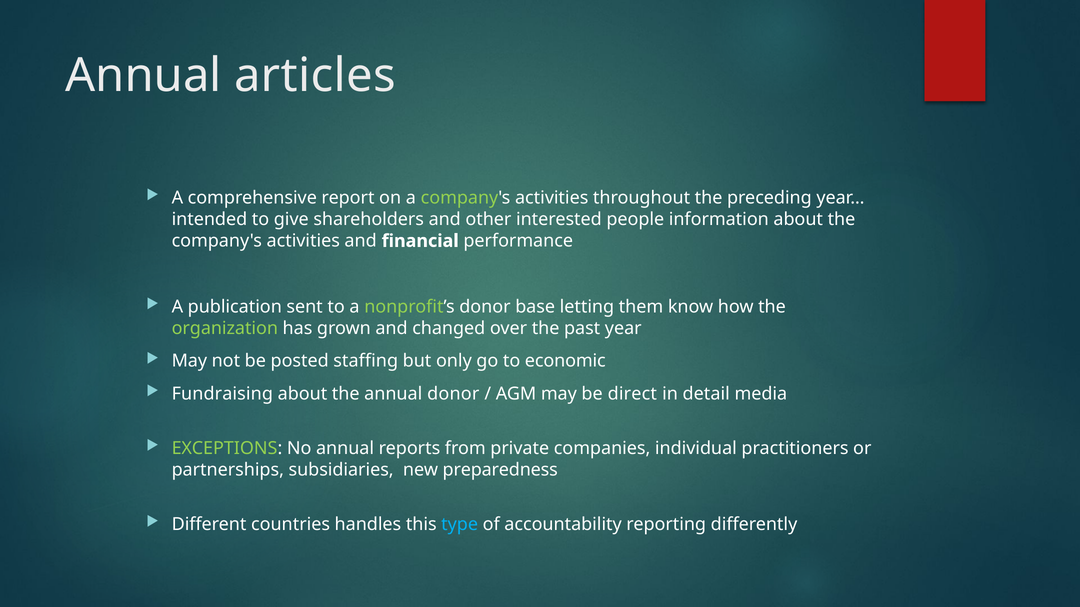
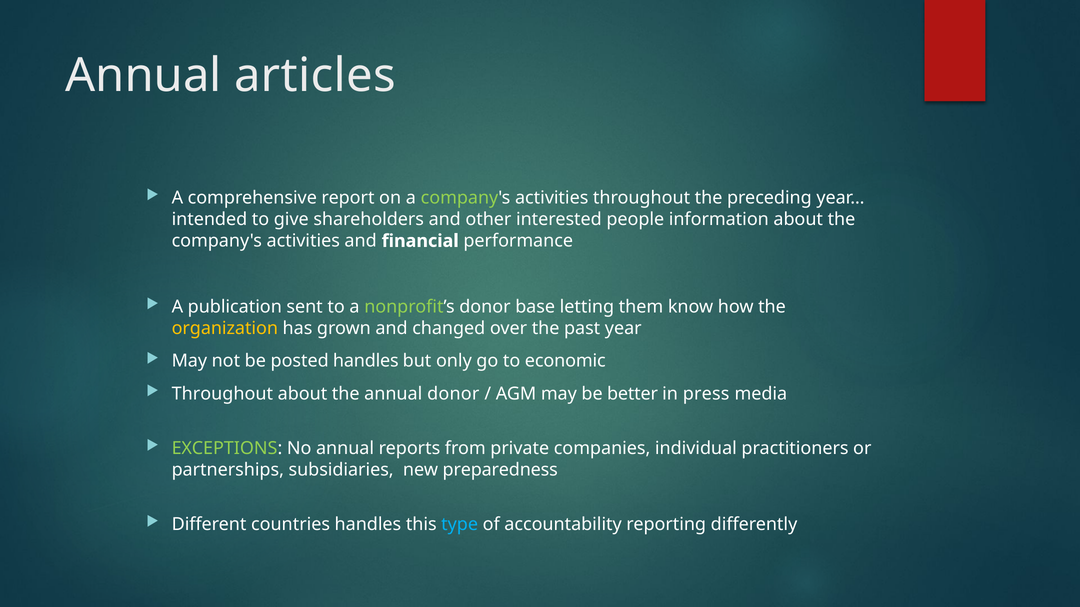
organization colour: light green -> yellow
posted staffing: staffing -> handles
Fundraising at (222, 394): Fundraising -> Throughout
direct: direct -> better
detail: detail -> press
